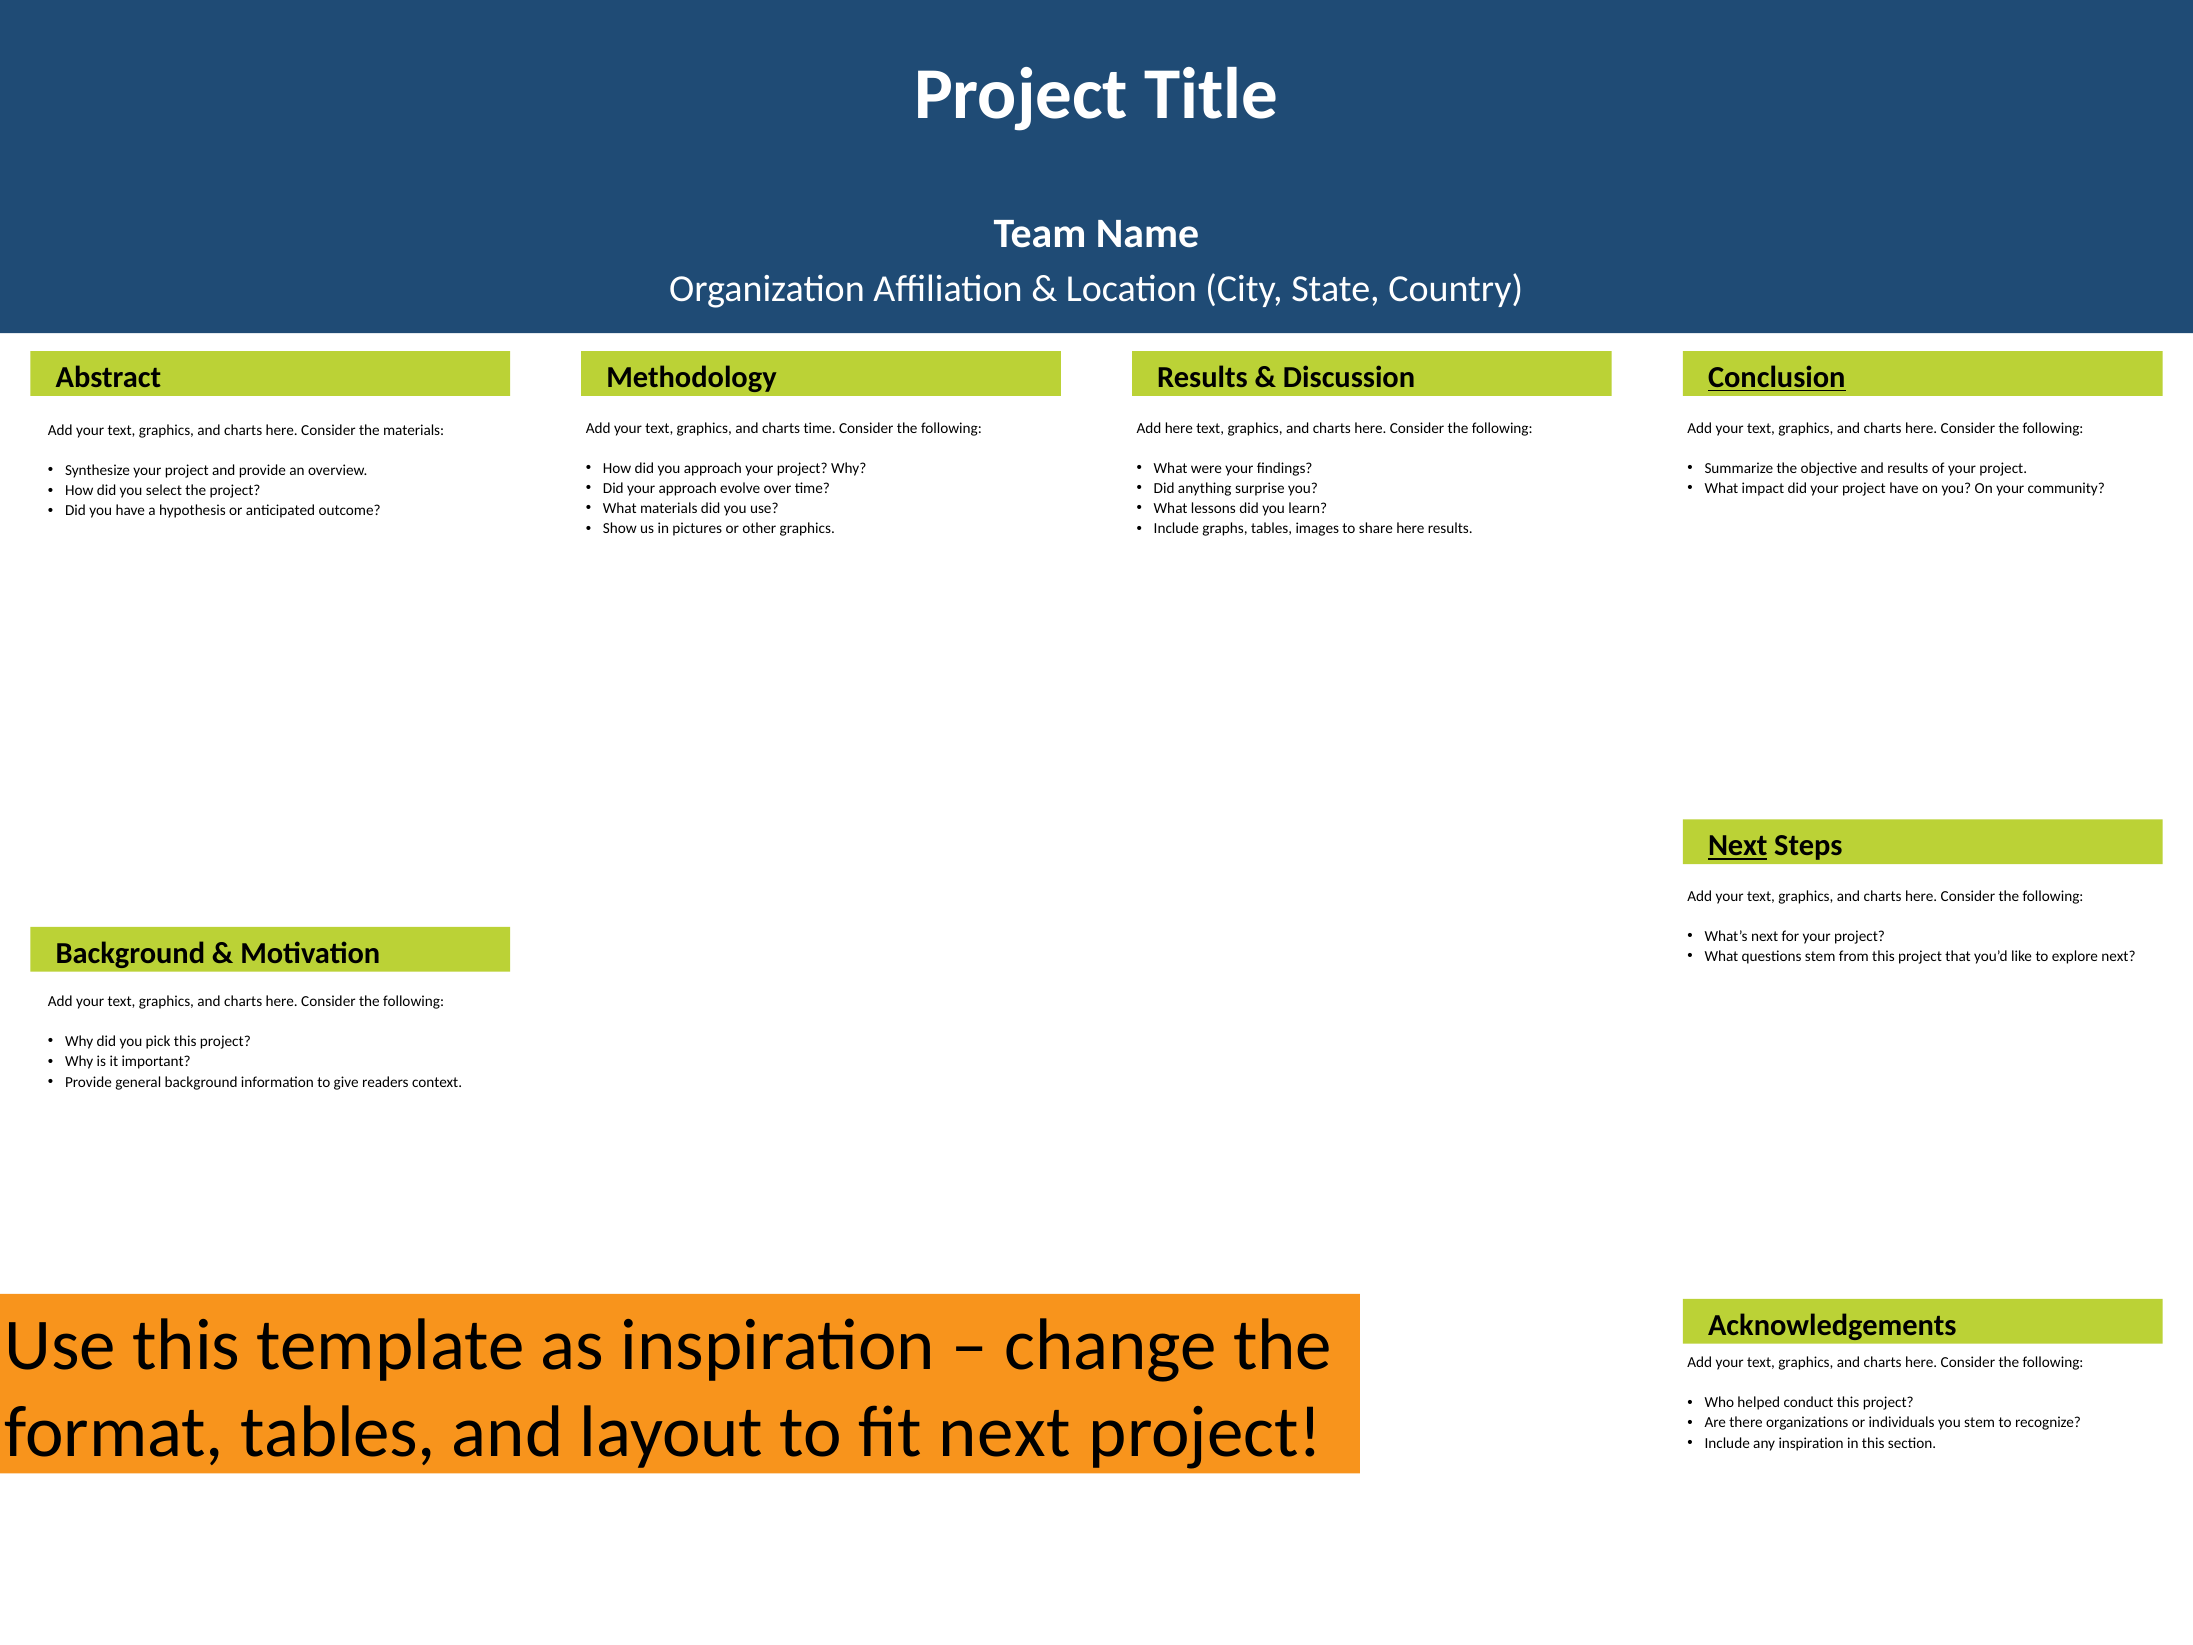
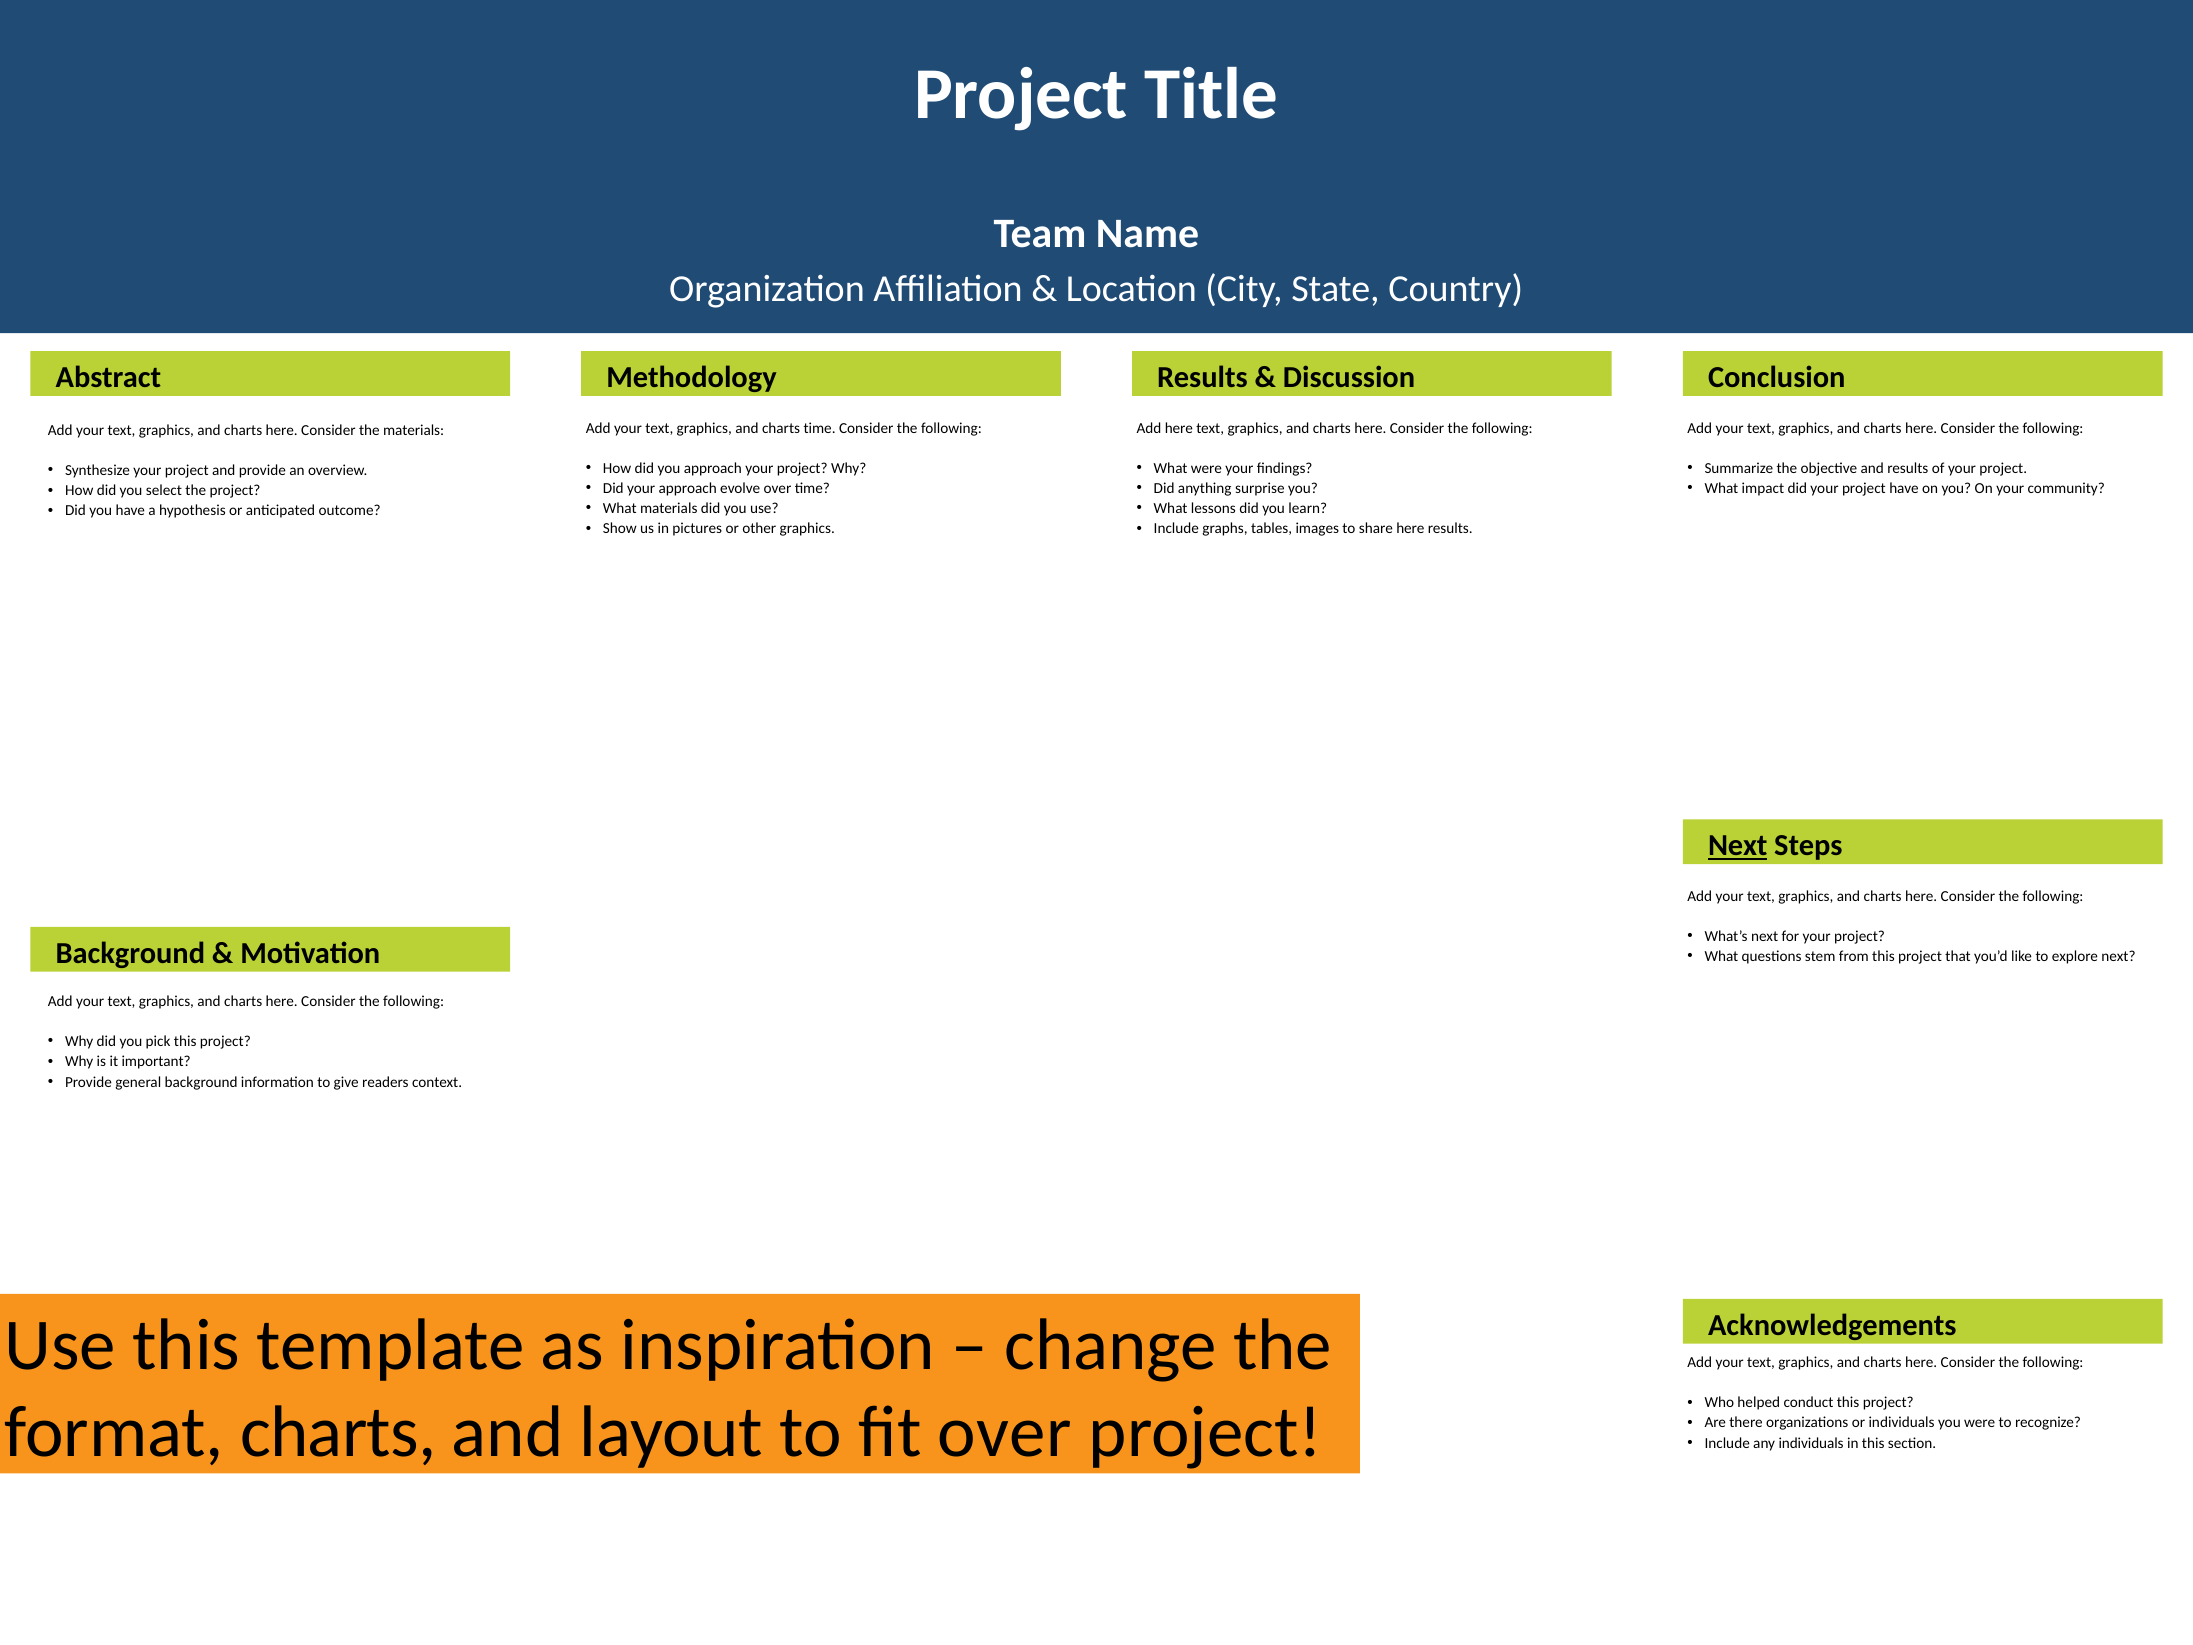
Conclusion underline: present -> none
format tables: tables -> charts
fit next: next -> over
you stem: stem -> were
any inspiration: inspiration -> individuals
